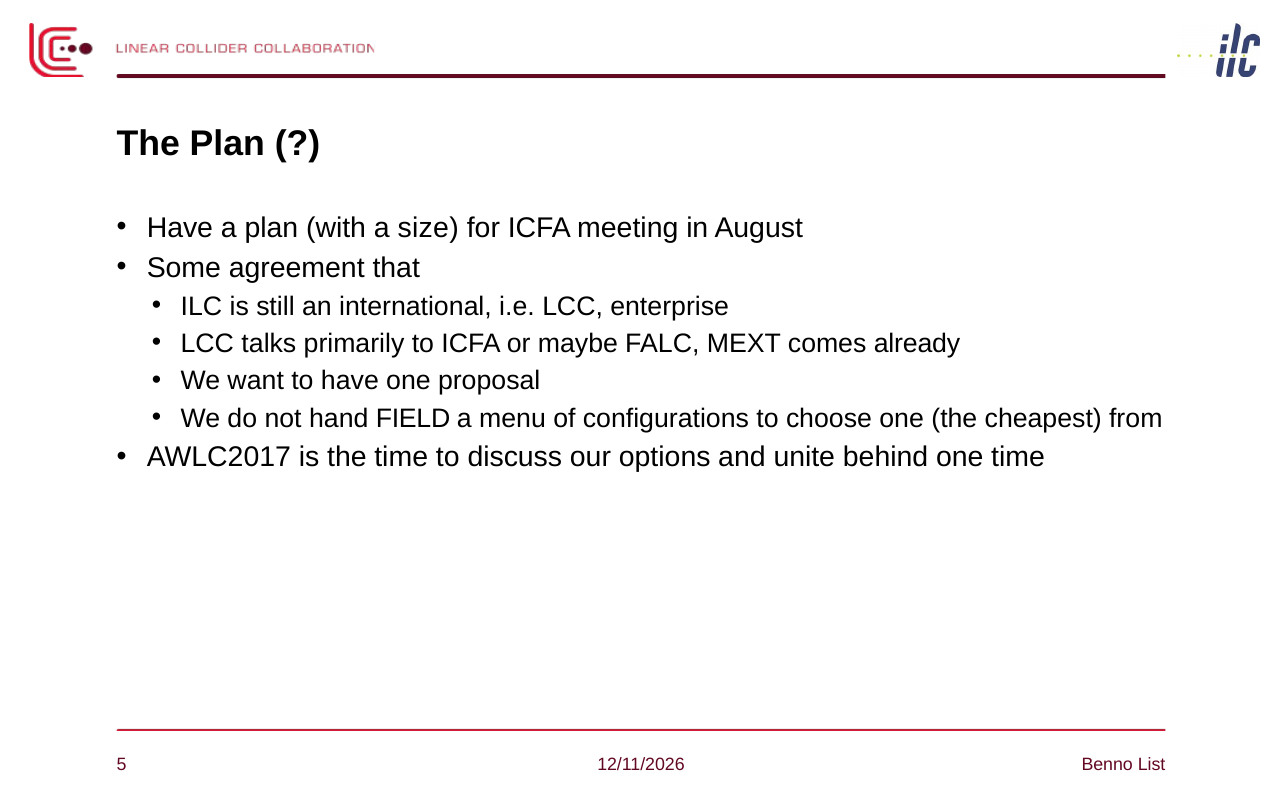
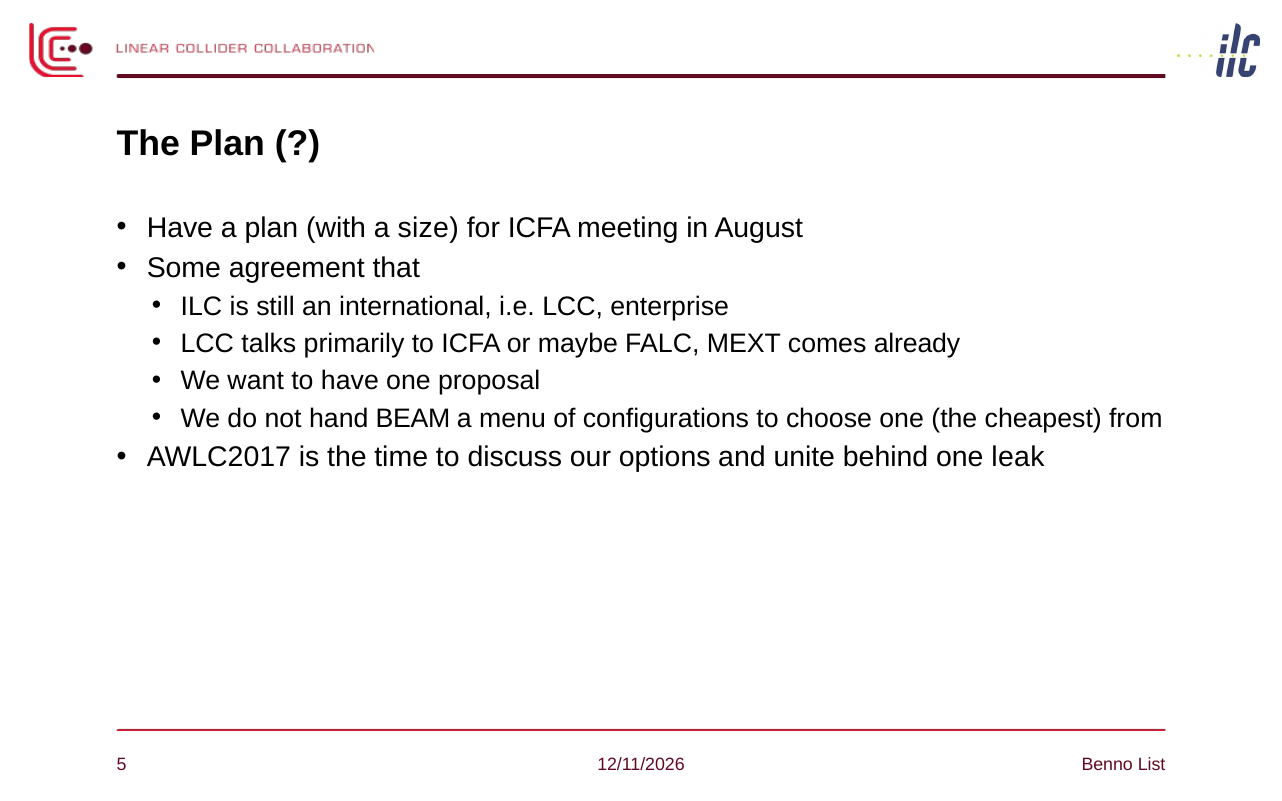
FIELD: FIELD -> BEAM
one time: time -> leak
